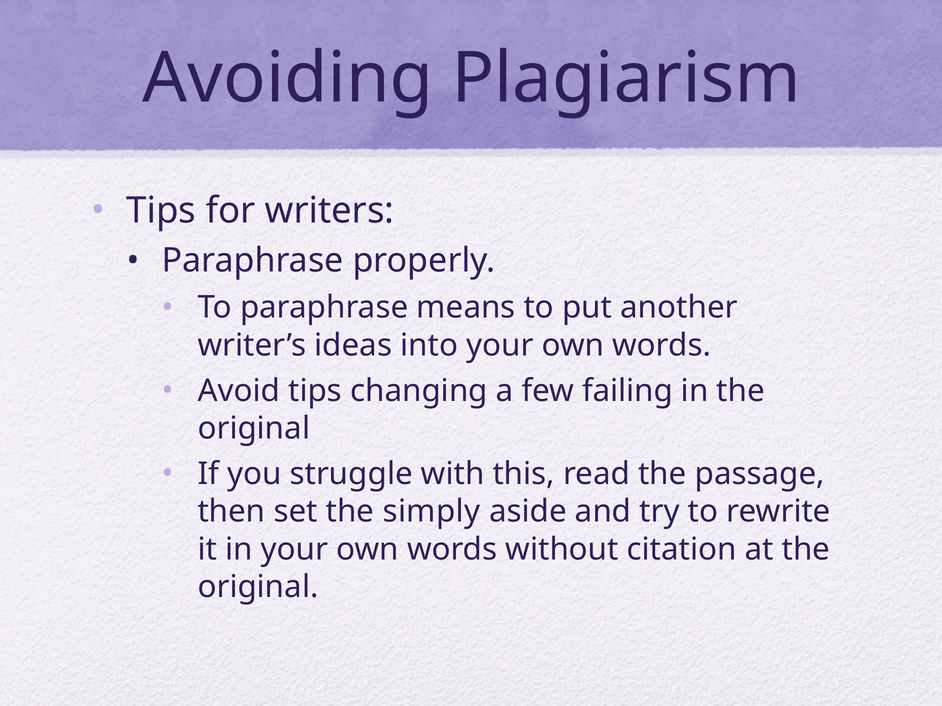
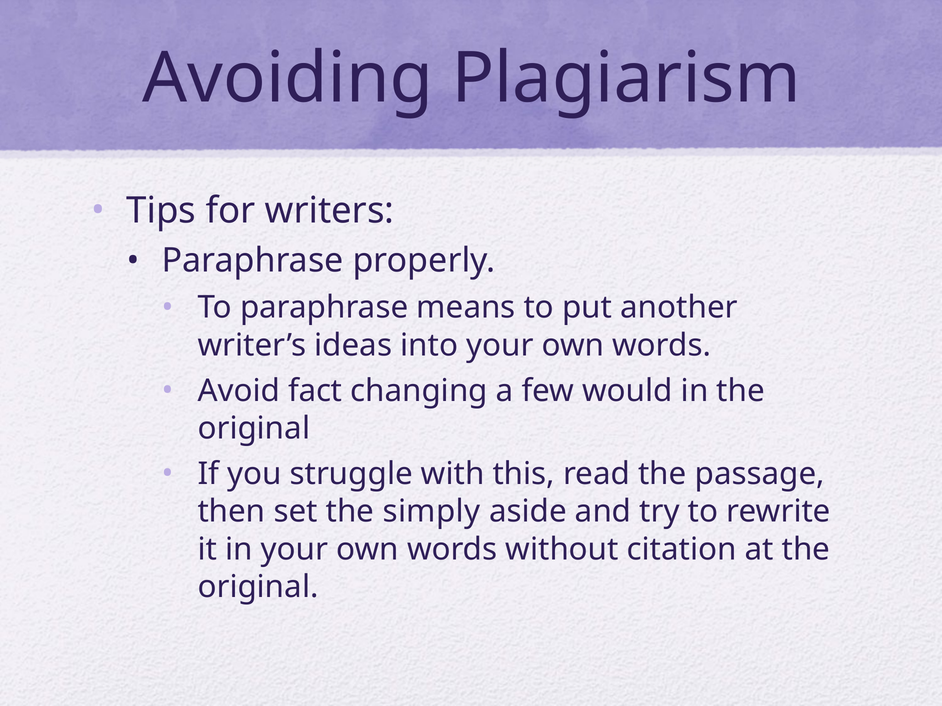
Avoid tips: tips -> fact
failing: failing -> would
